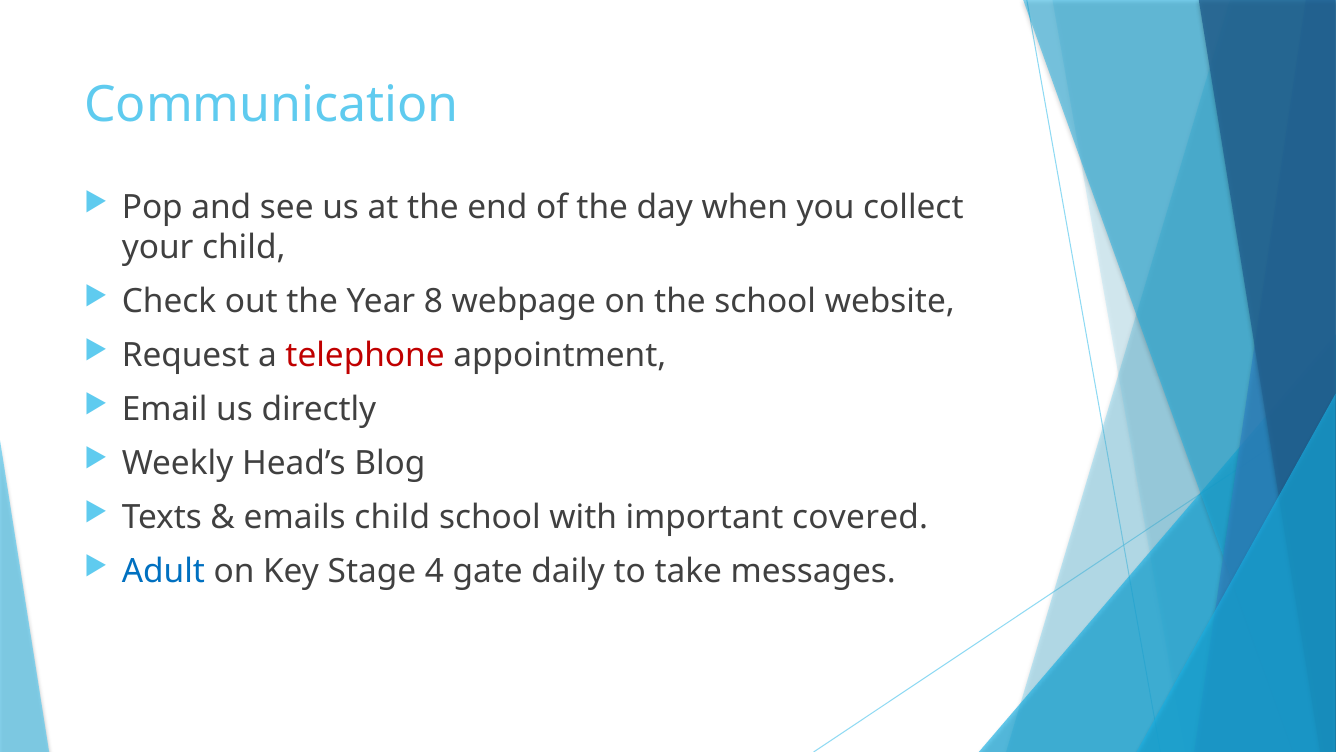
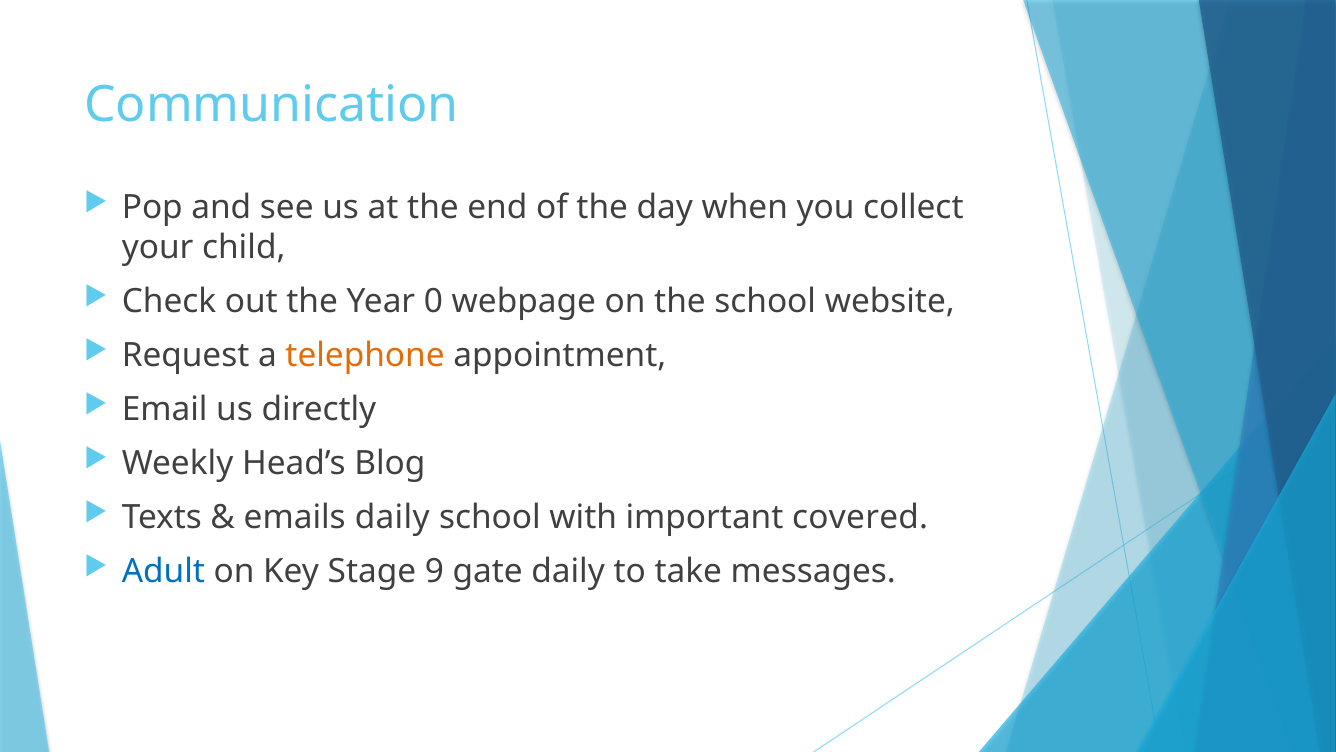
8: 8 -> 0
telephone colour: red -> orange
emails child: child -> daily
4: 4 -> 9
